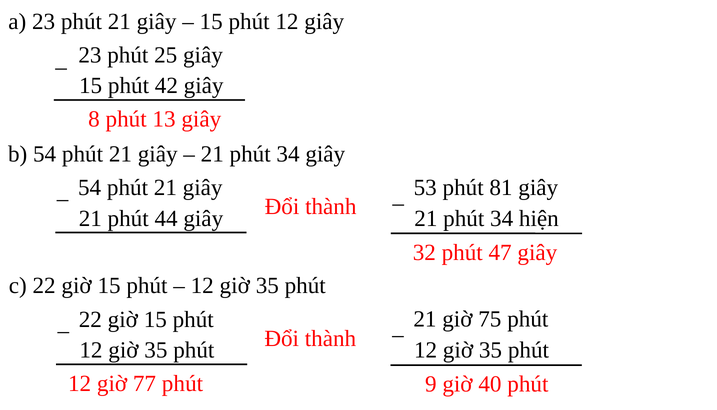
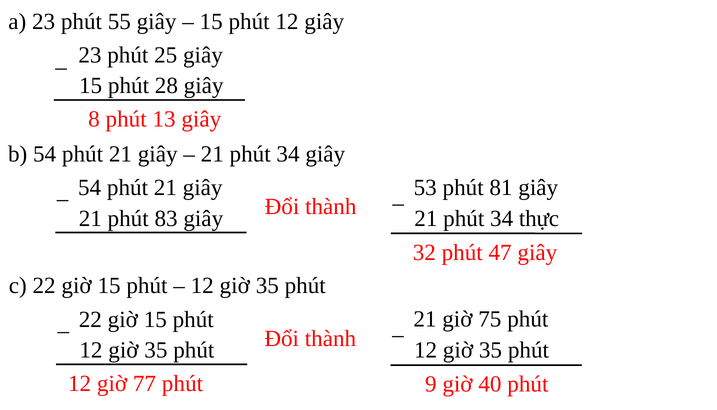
23 phút 21: 21 -> 55
42: 42 -> 28
44: 44 -> 83
hiện: hiện -> thực
